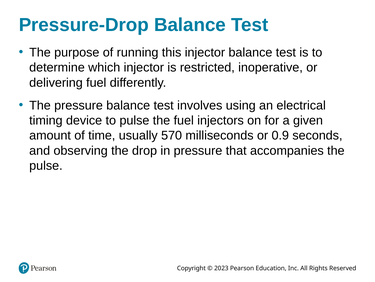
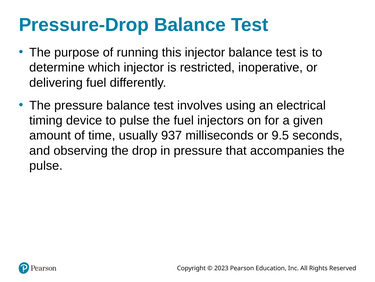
570: 570 -> 937
0.9: 0.9 -> 9.5
